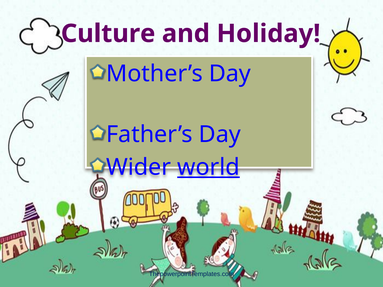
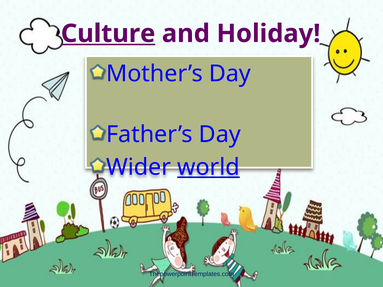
Culture underline: none -> present
